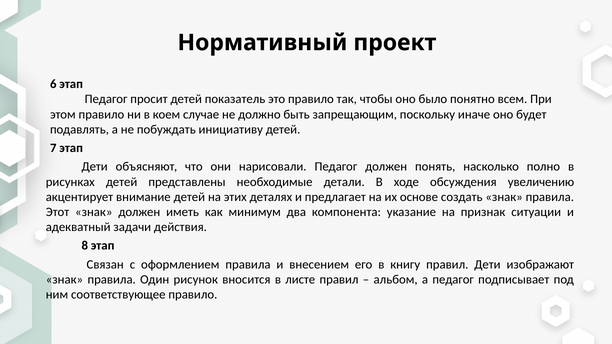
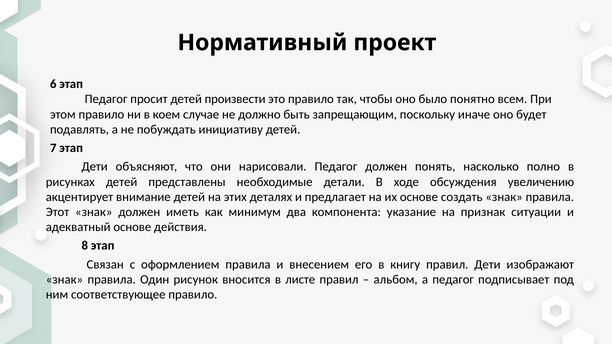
показатель: показатель -> произвести
адекватный задачи: задачи -> основе
